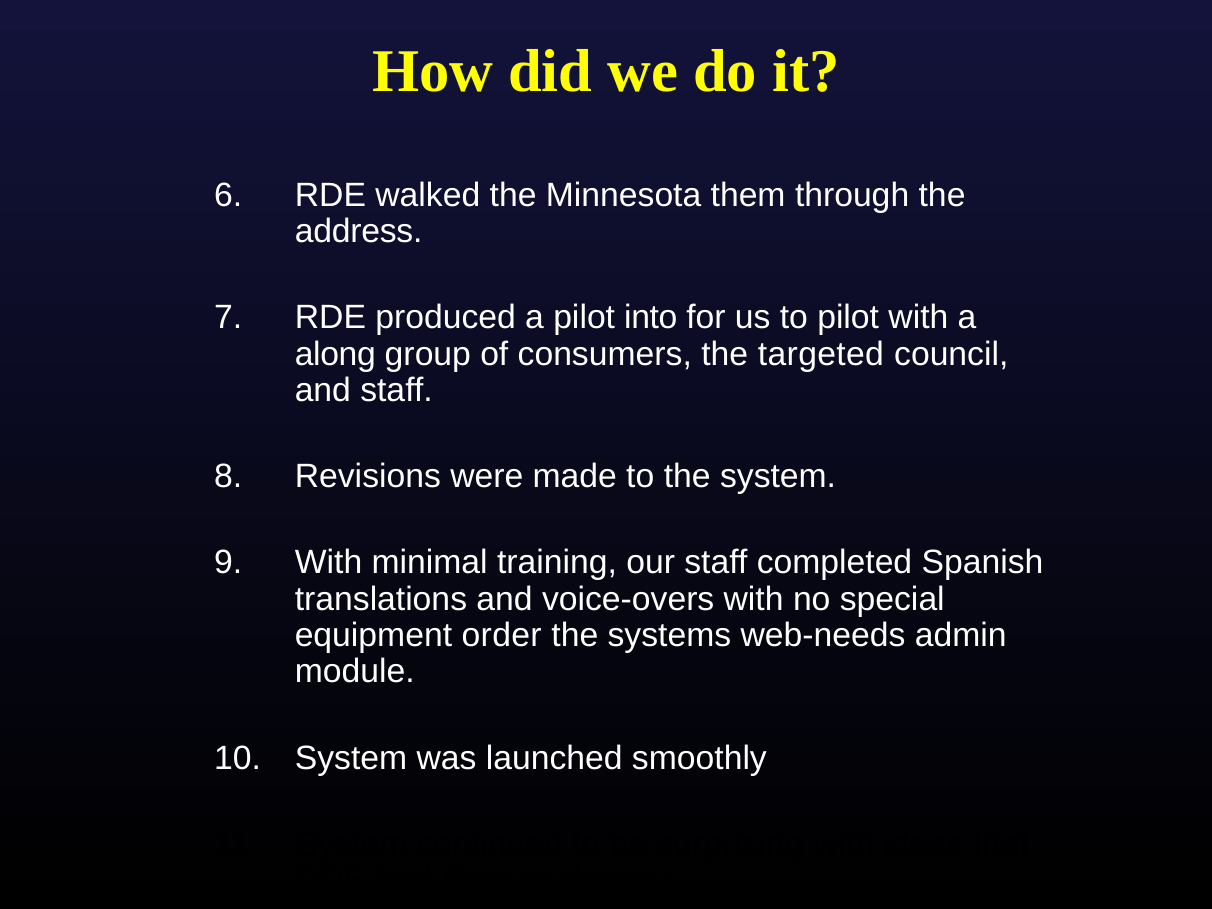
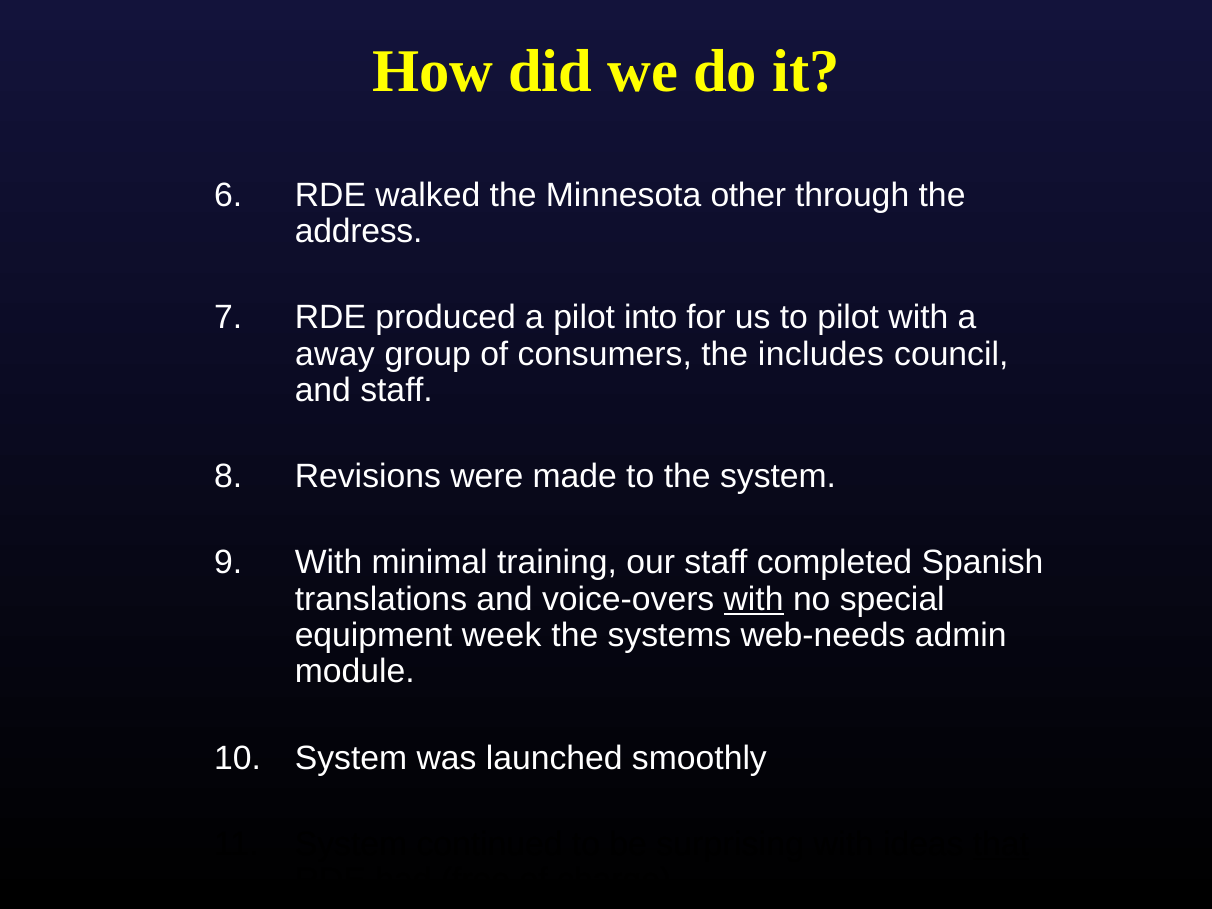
them: them -> other
along: along -> away
targeted: targeted -> includes
with at (754, 599) underline: none -> present
order: order -> week
